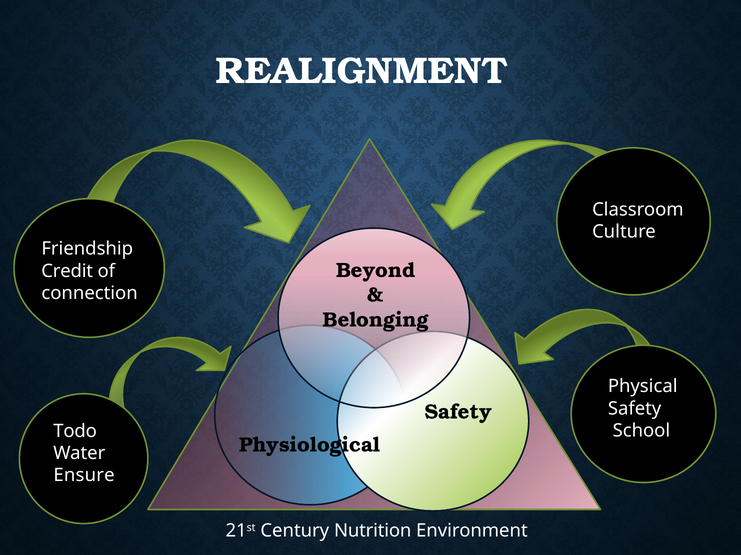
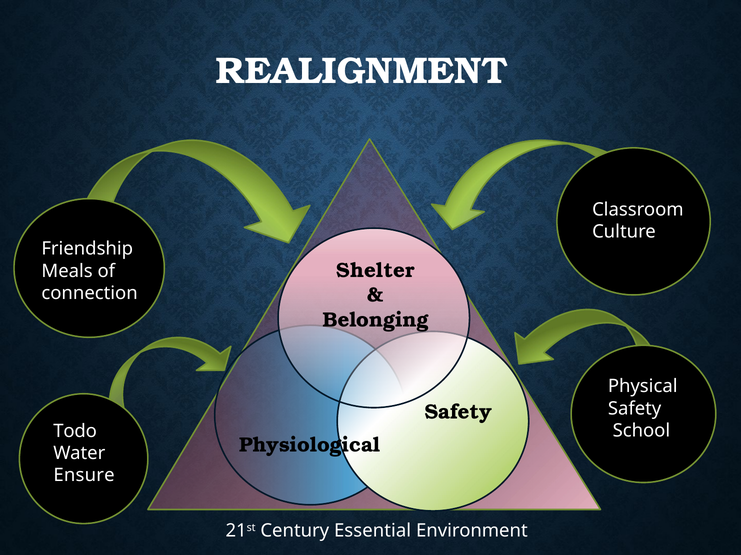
Beyond: Beyond -> Shelter
Credit: Credit -> Meals
Nutrition: Nutrition -> Essential
